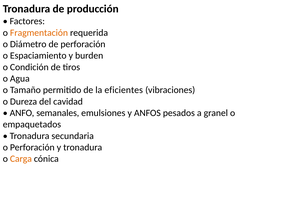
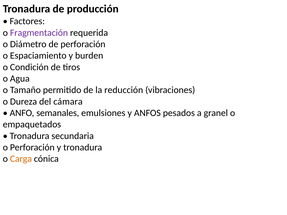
Fragmentación colour: orange -> purple
eficientes: eficientes -> reducción
cavidad: cavidad -> cámara
